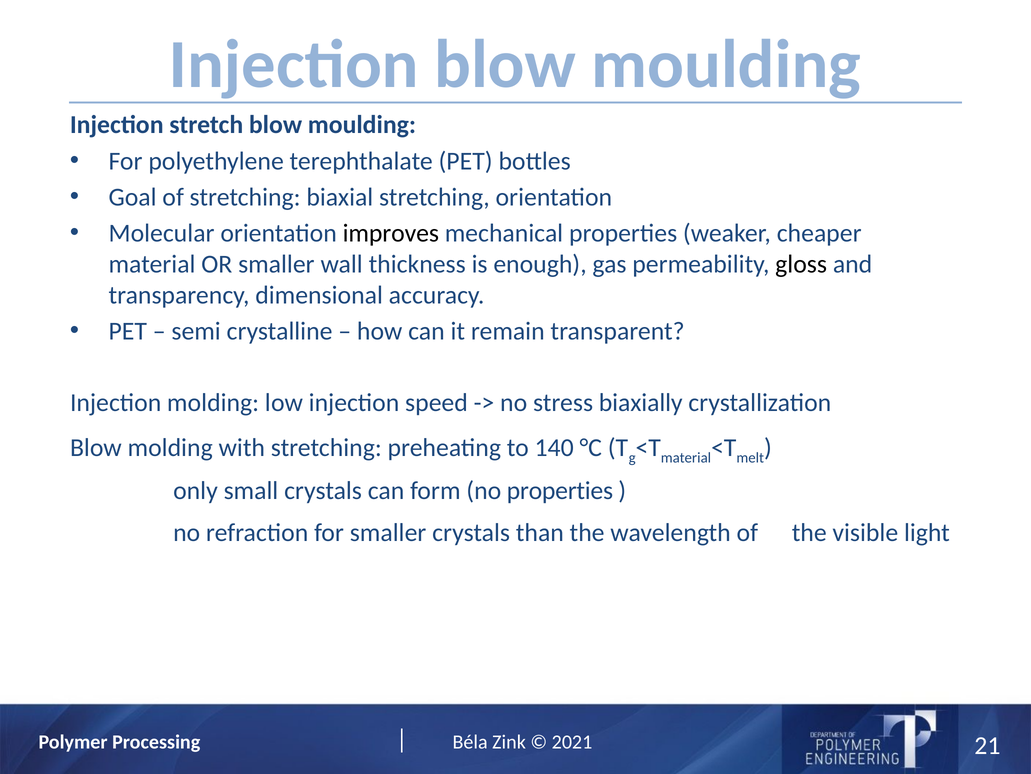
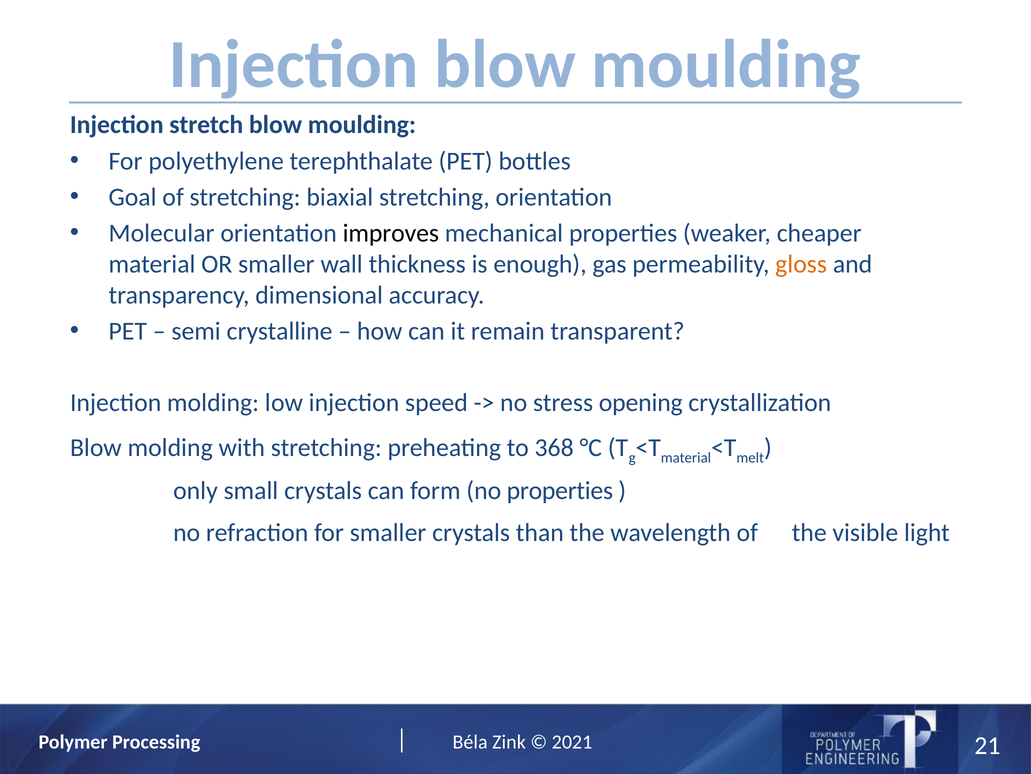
gloss colour: black -> orange
biaxially: biaxially -> opening
140: 140 -> 368
